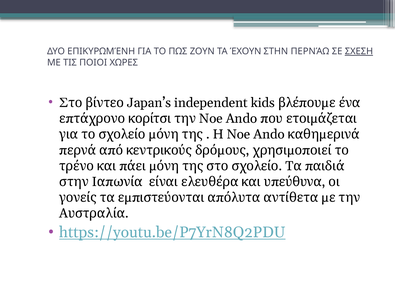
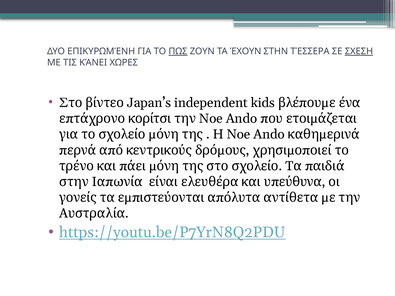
ΠΩΣ underline: none -> present
ΠΕΡΝΆΩ: ΠΕΡΝΆΩ -> ΤΈΣΣΕΡΑ
ΠΟΙΟΙ: ΠΟΙΟΙ -> ΚΆΝΕΙ
